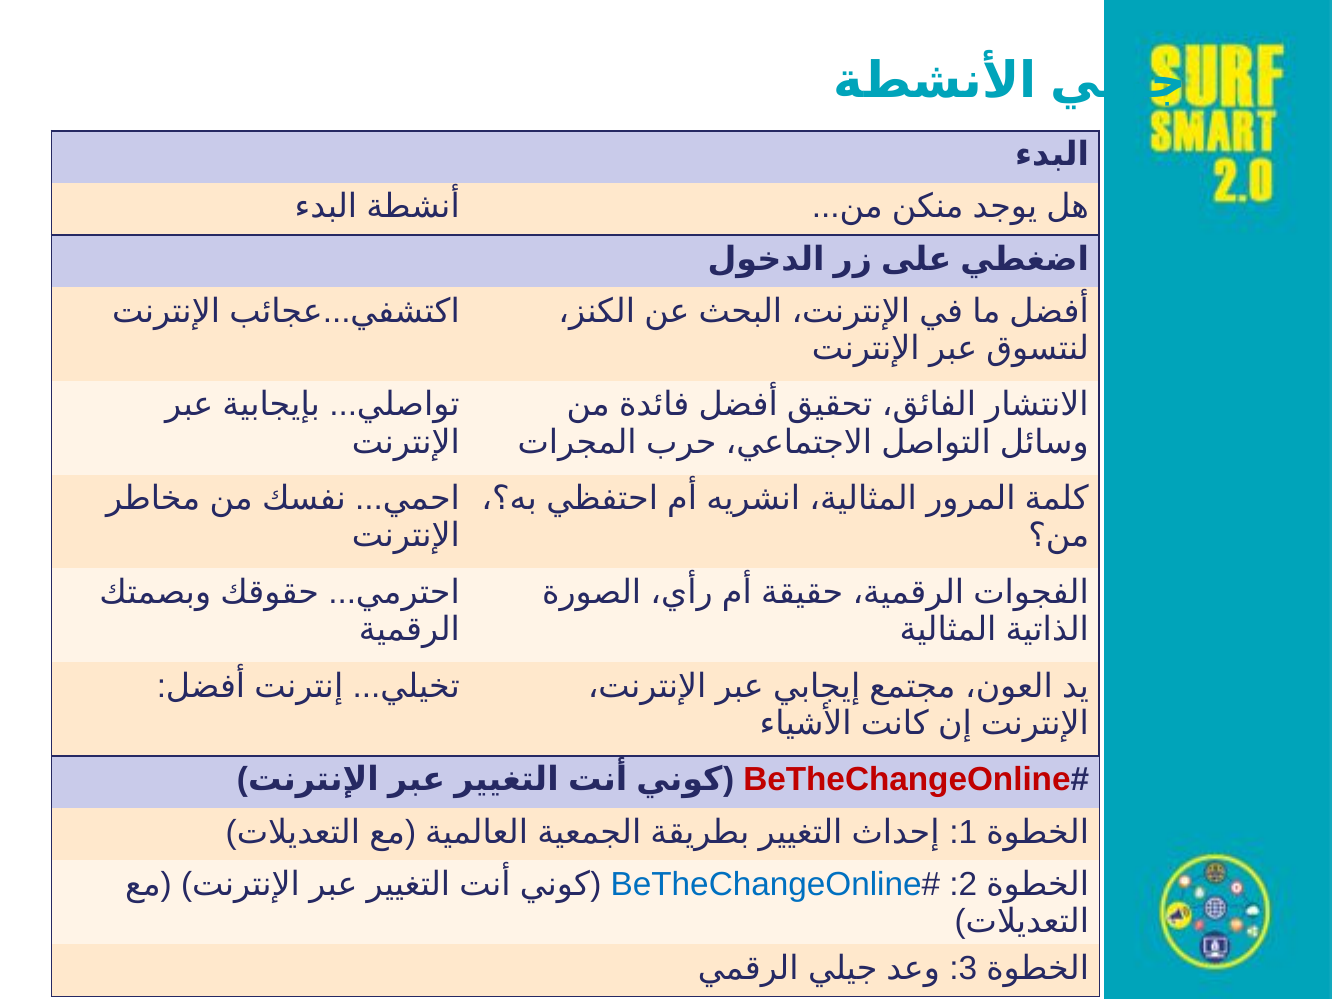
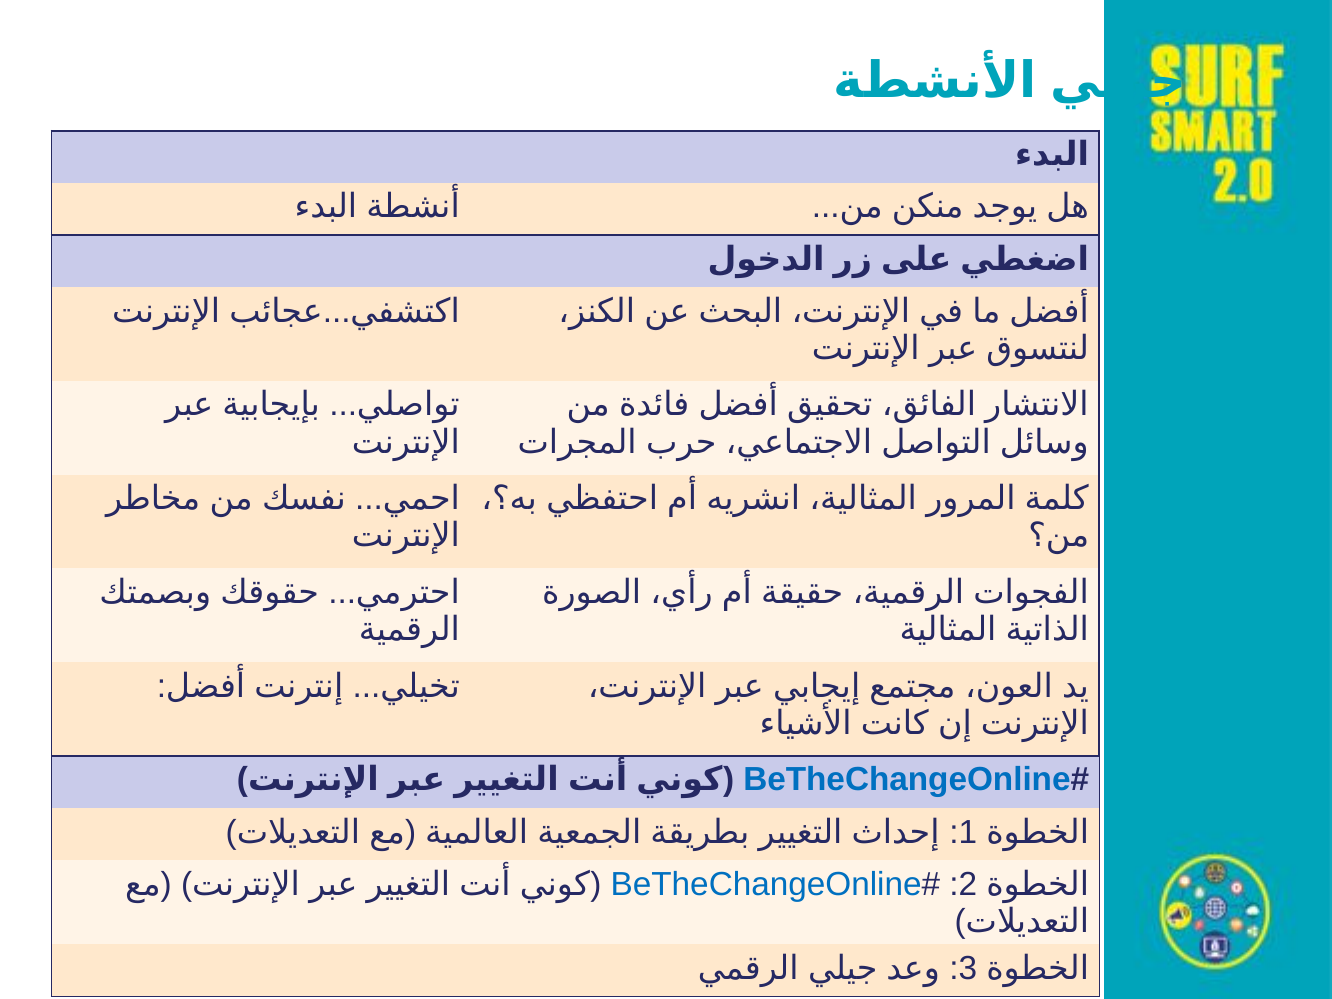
BeTheChangeOnline at (907, 780) colour: red -> blue
